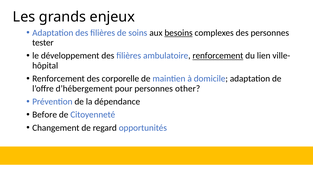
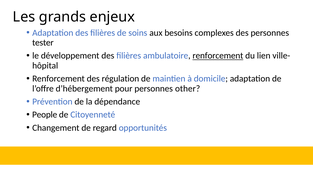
besoins underline: present -> none
corporelle: corporelle -> régulation
Before: Before -> People
